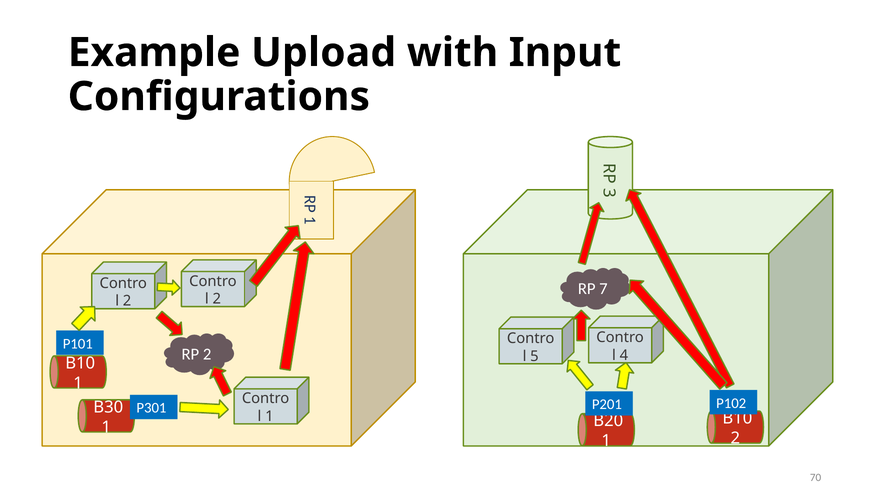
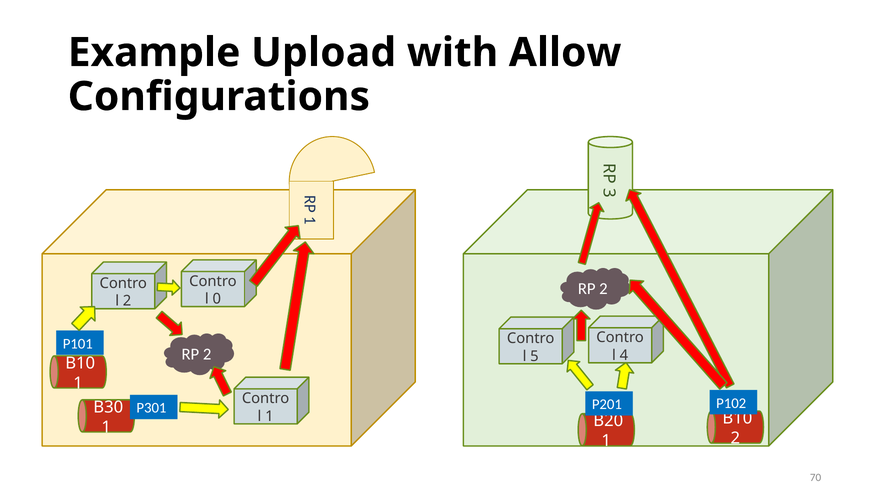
Input: Input -> Allow
7 at (603, 289): 7 -> 2
2 at (217, 299): 2 -> 0
